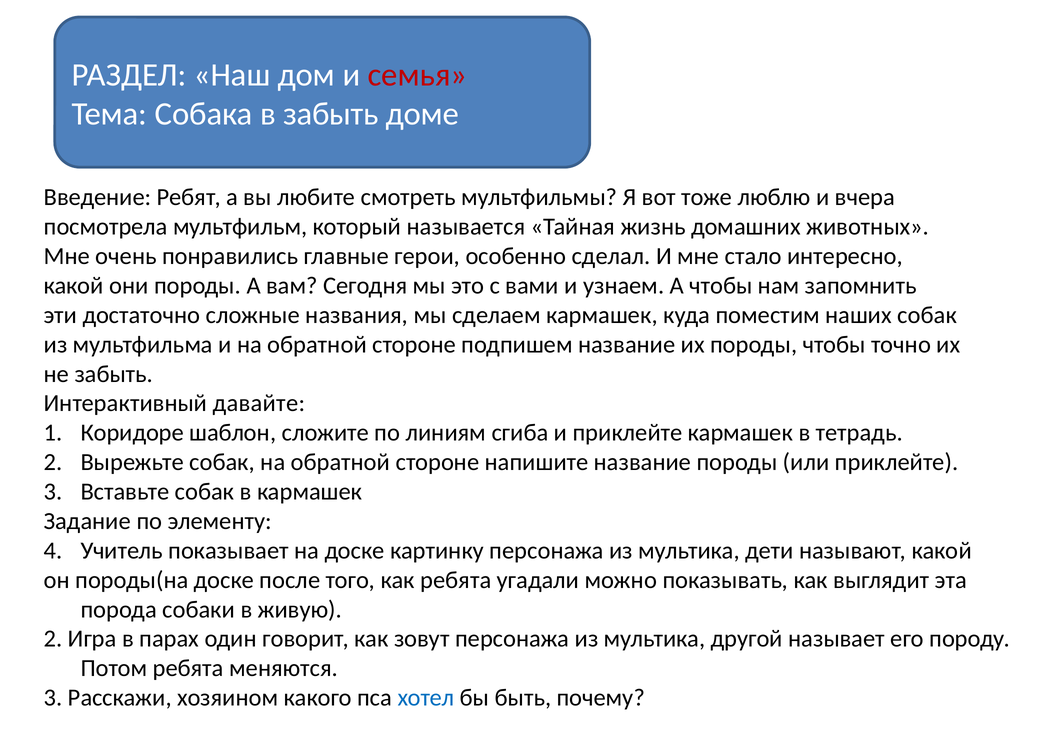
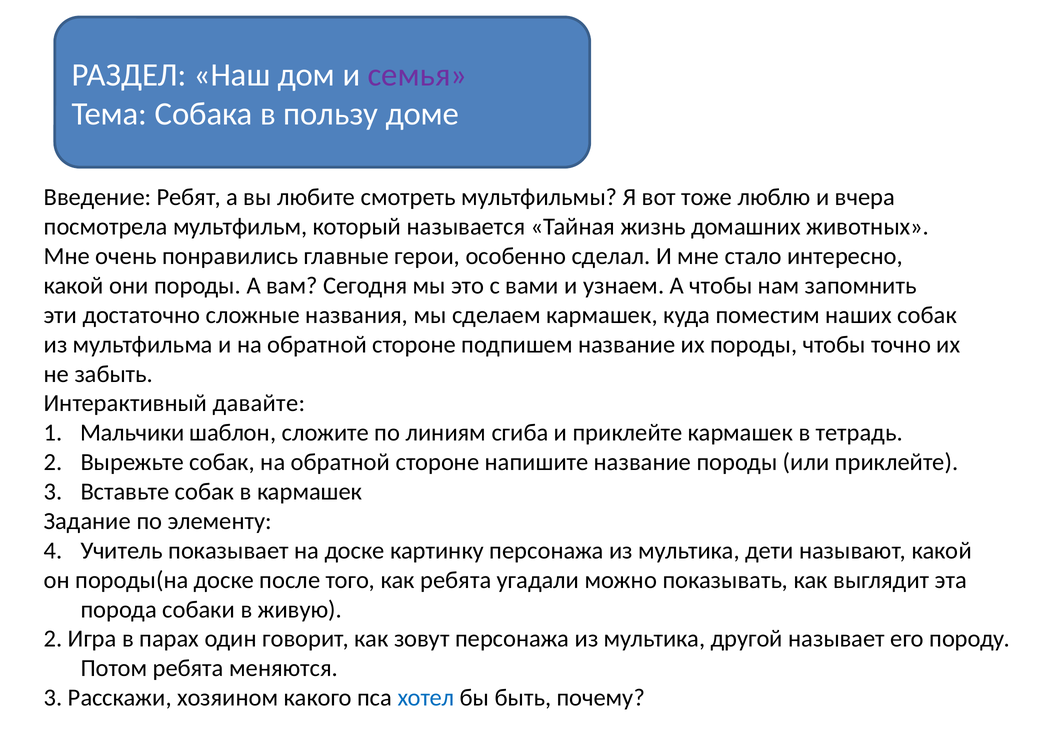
семья colour: red -> purple
в забыть: забыть -> пользу
Коридоре: Коридоре -> Мальчики
